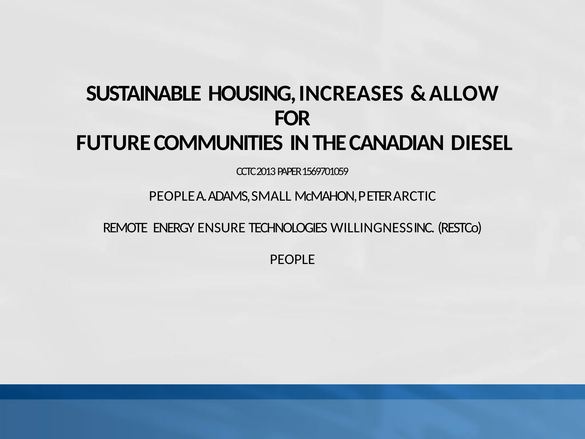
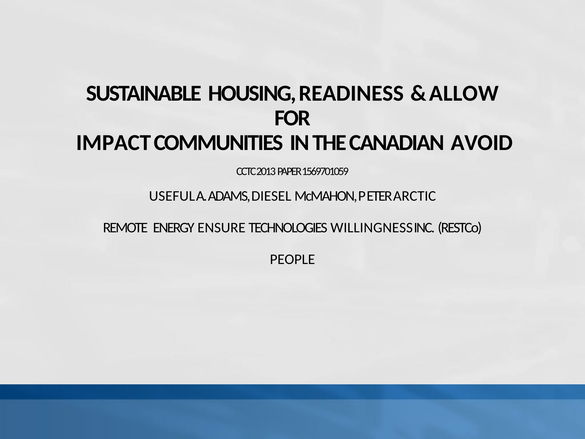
INCREASES: INCREASES -> READINESS
FUTURE: FUTURE -> IMPACT
DIESEL: DIESEL -> AVOID
PEOPLE at (172, 196): PEOPLE -> USEFUL
SMALL: SMALL -> DIESEL
